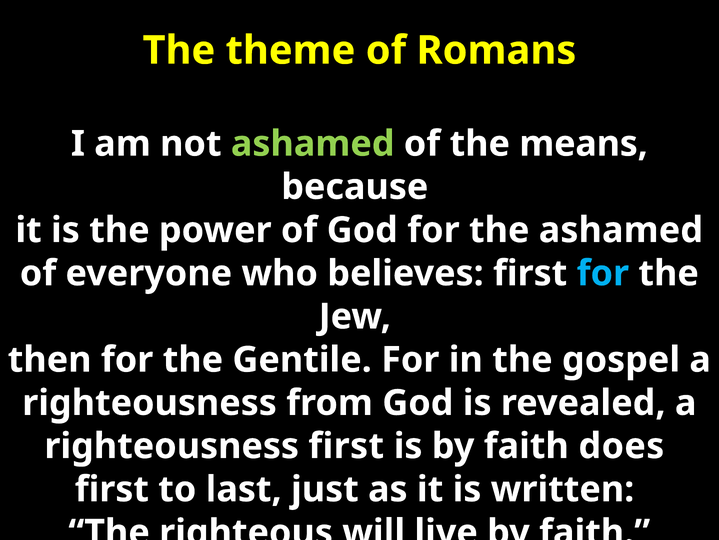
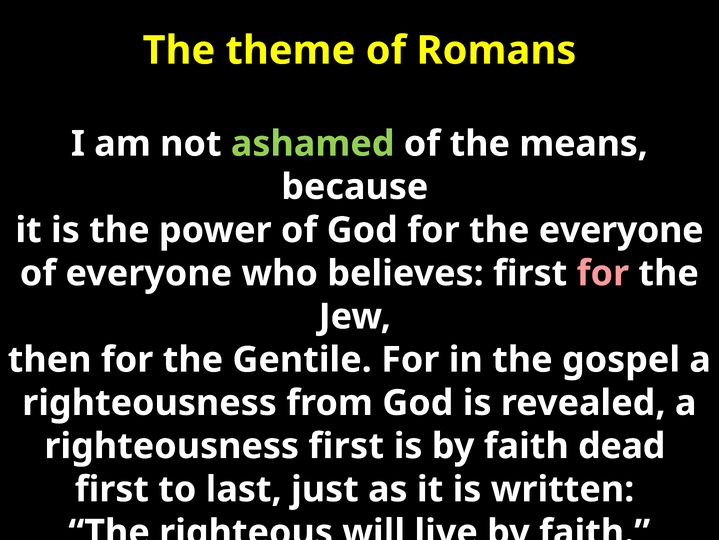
the ashamed: ashamed -> everyone
for at (603, 273) colour: light blue -> pink
does: does -> dead
